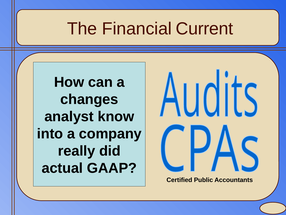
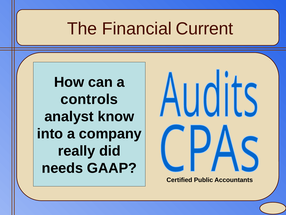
changes: changes -> controls
actual: actual -> needs
